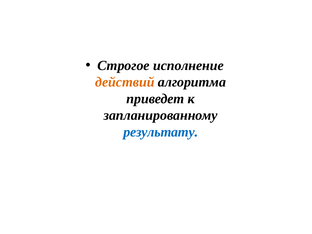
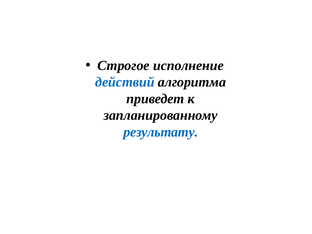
действий colour: orange -> blue
